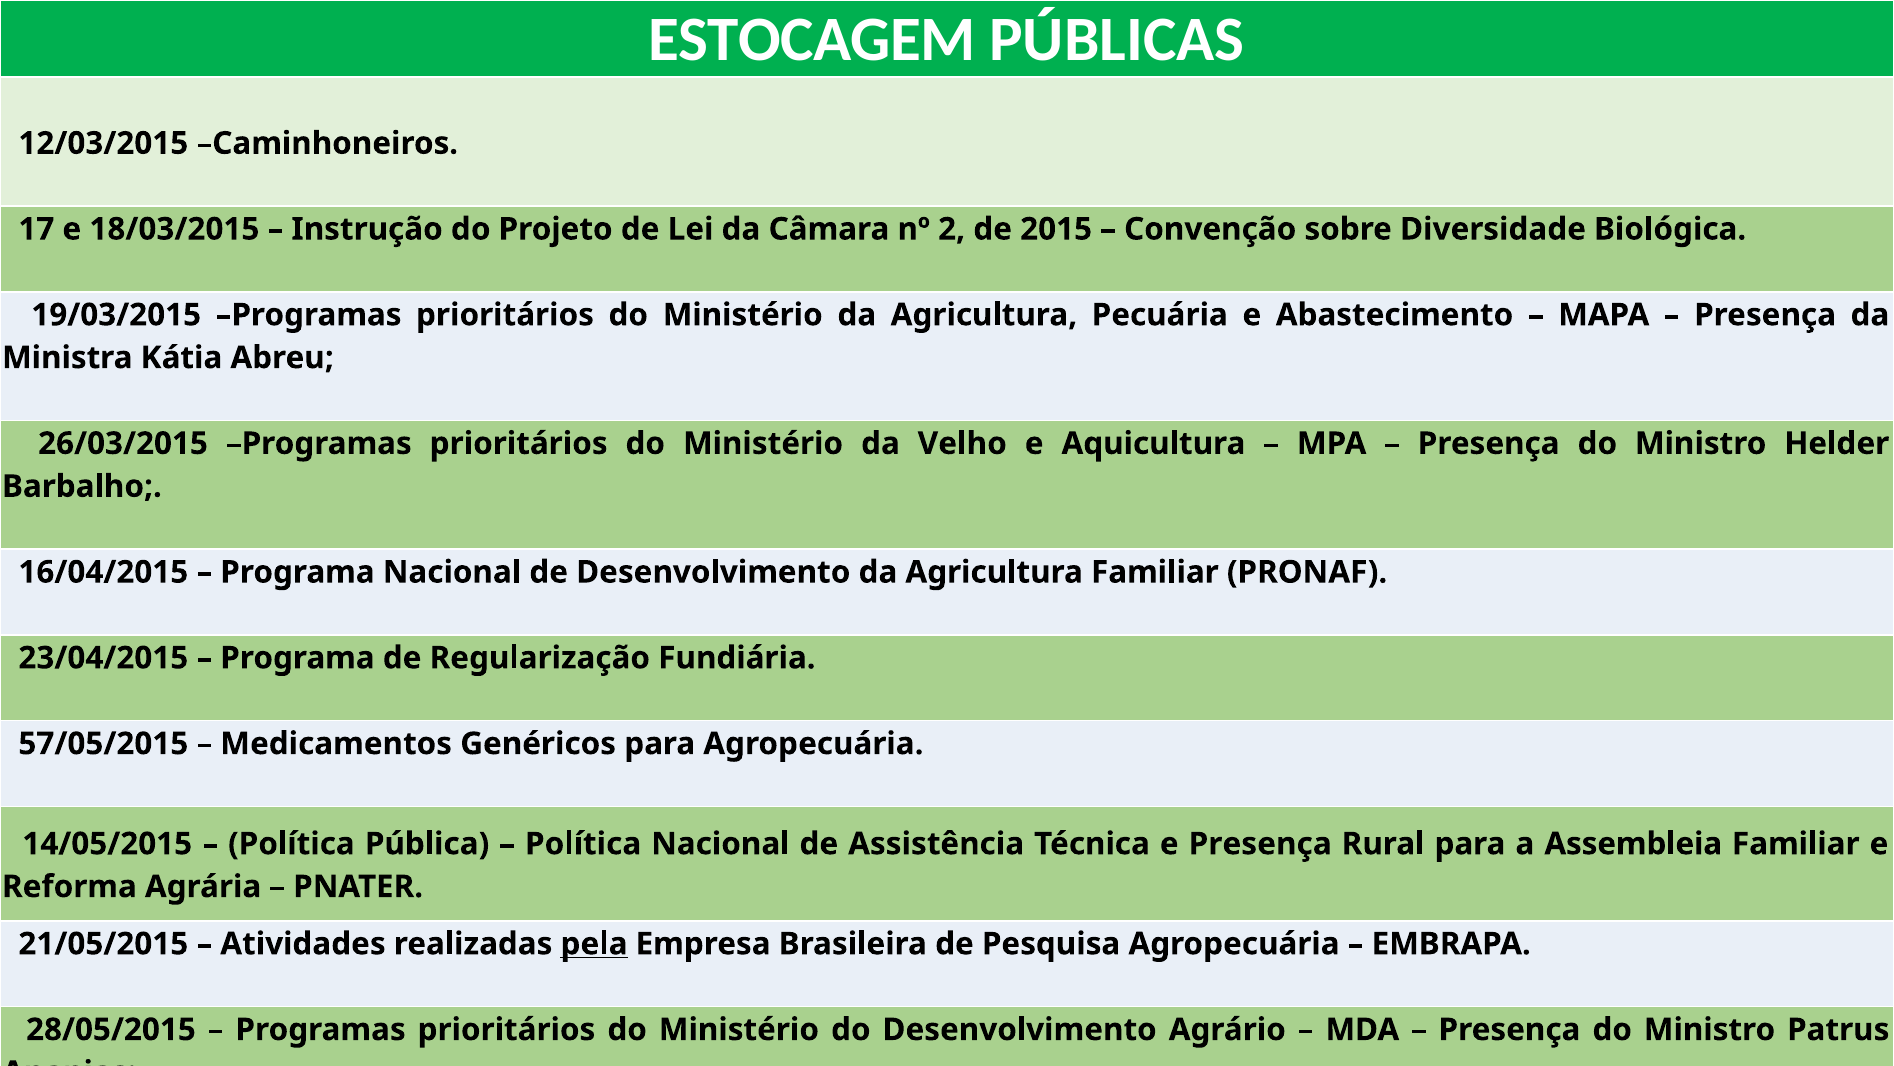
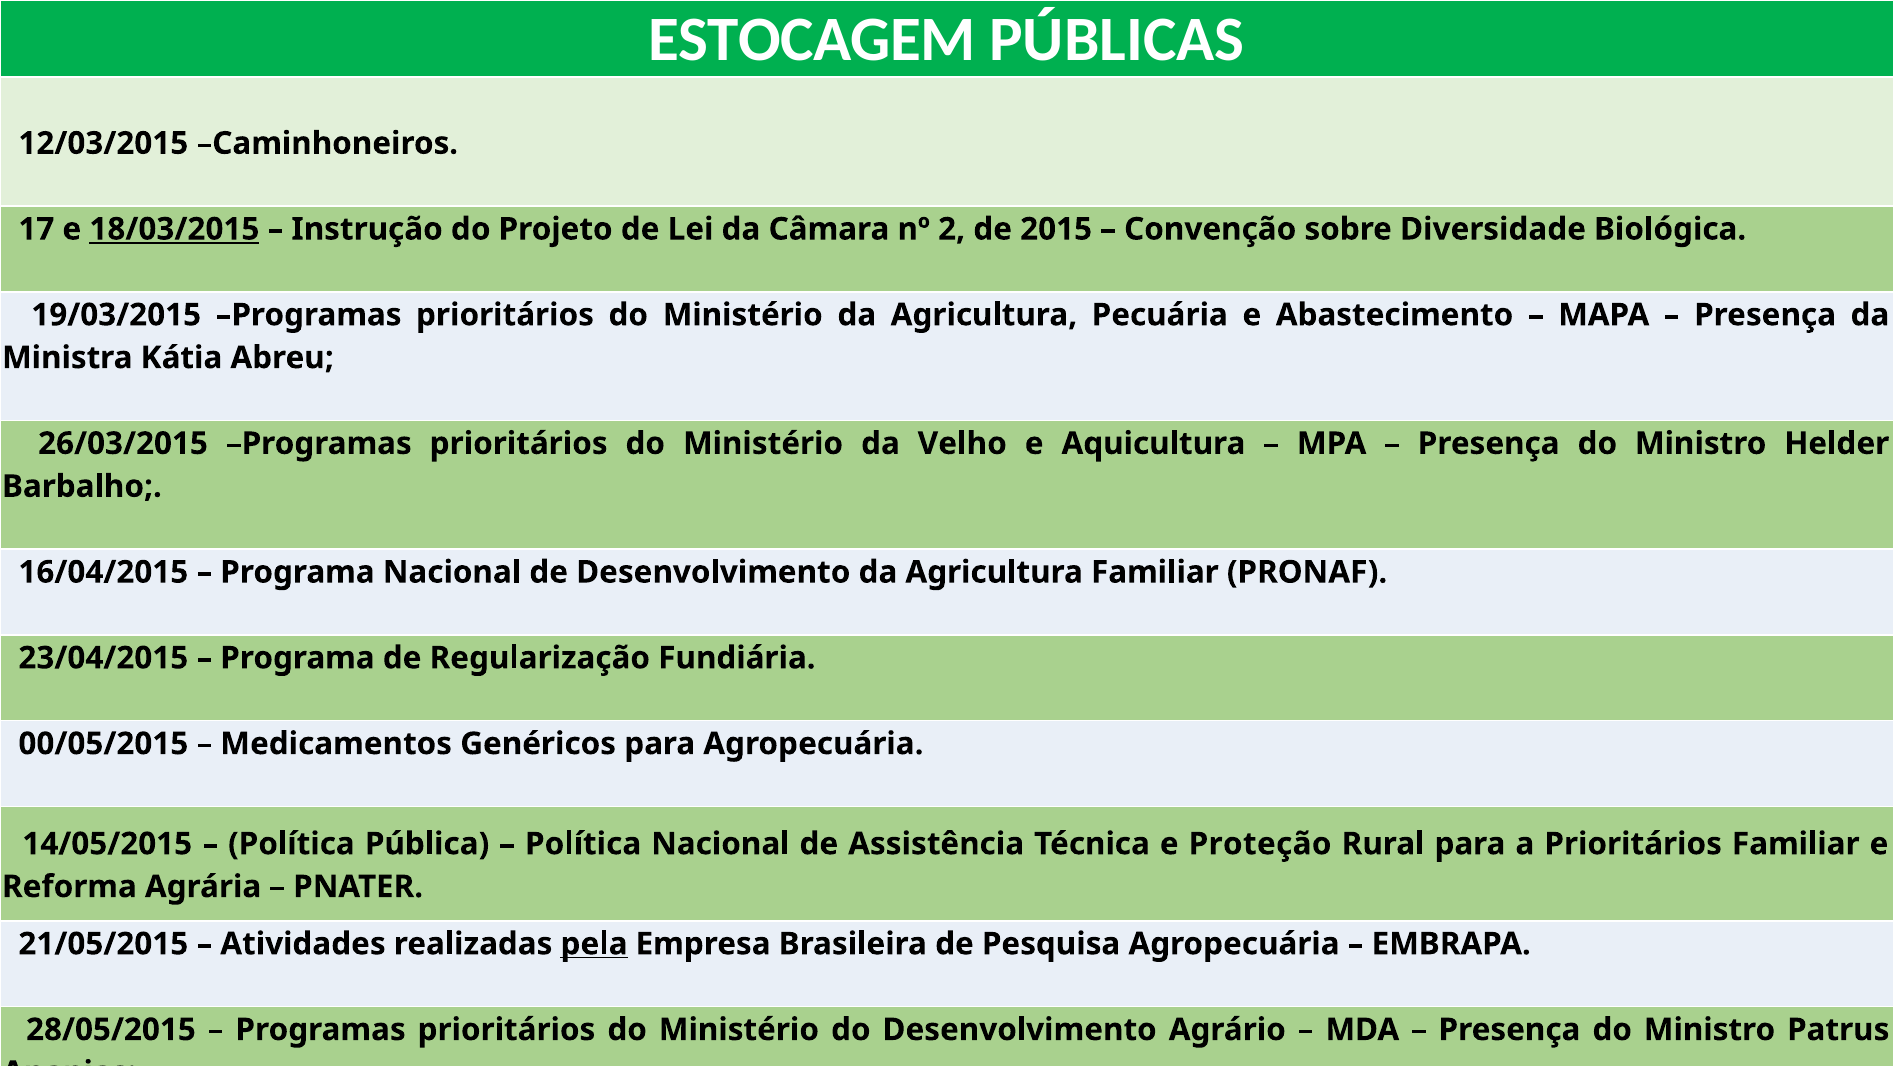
18/03/2015 underline: none -> present
57/05/2015: 57/05/2015 -> 00/05/2015
e Presença: Presença -> Proteção
a Assembleia: Assembleia -> Prioritários
